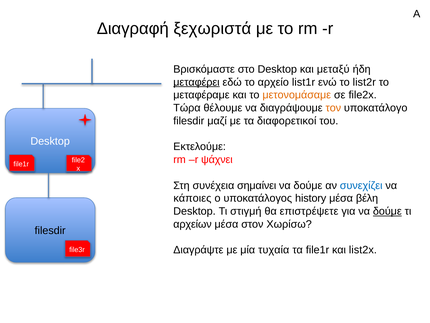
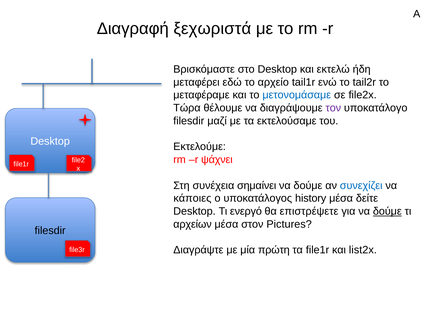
μεταξύ: μεταξύ -> εκτελώ
μεταφέρει underline: present -> none
list1r: list1r -> tail1r
list2r: list2r -> tail2r
μετονομάσαμε colour: orange -> blue
τον colour: orange -> purple
διαφορετικοί: διαφορετικοί -> εκτελούσαμε
βέλη: βέλη -> δείτε
στιγμή: στιγμή -> ενεργό
Χωρίσω: Χωρίσω -> Pictures
τυχαία: τυχαία -> πρώτη
